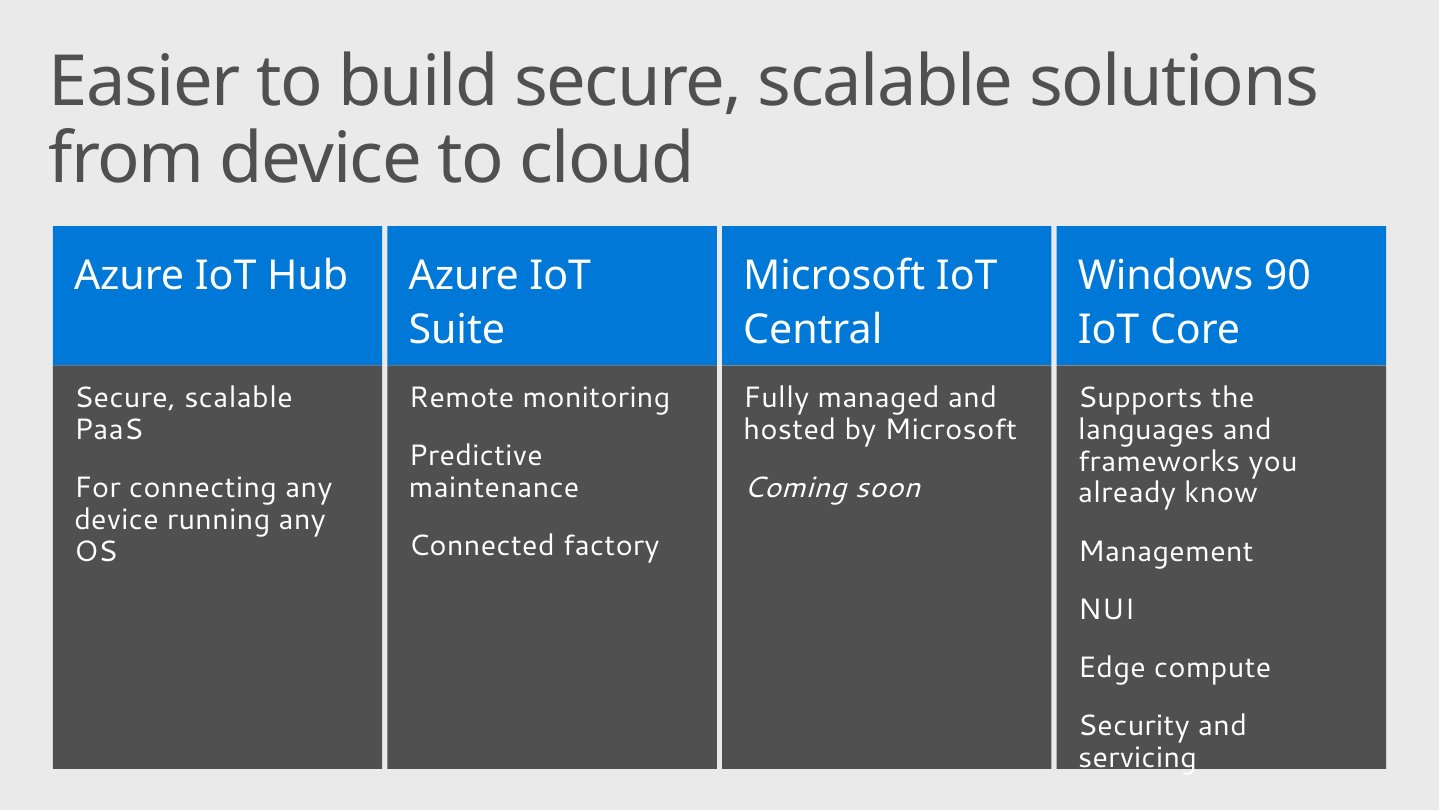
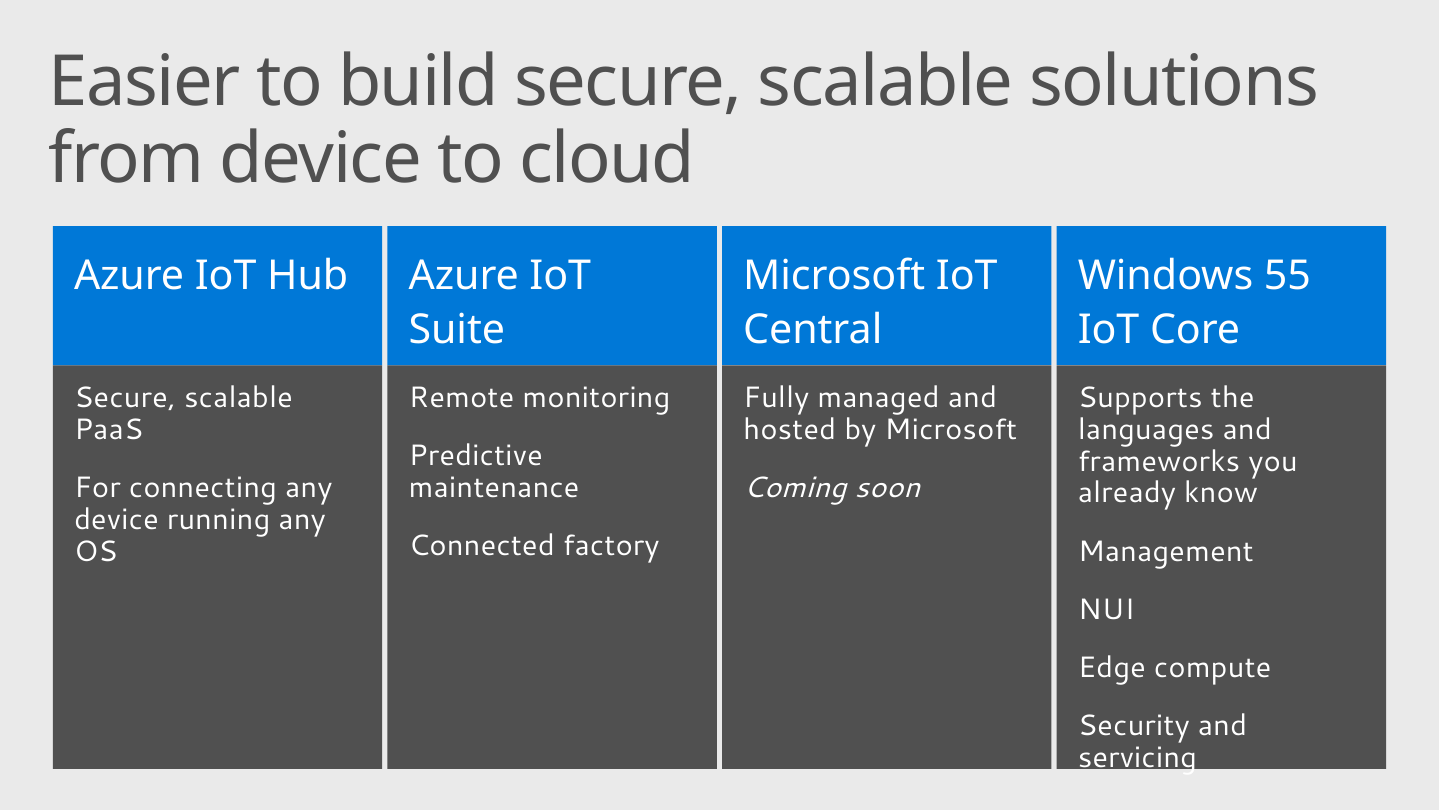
90: 90 -> 55
